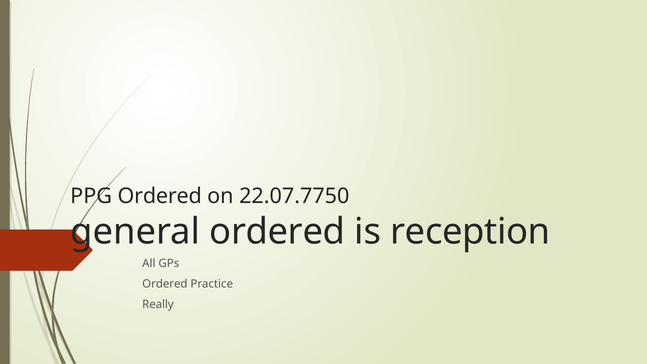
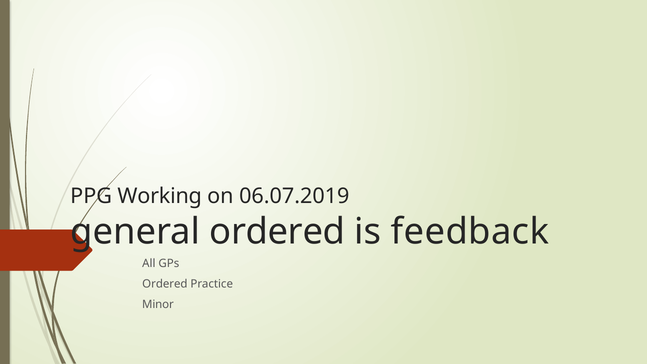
PPG Ordered: Ordered -> Working
22.07.7750: 22.07.7750 -> 06.07.2019
reception: reception -> feedback
Really: Really -> Minor
